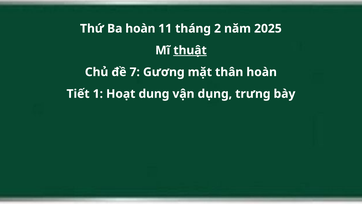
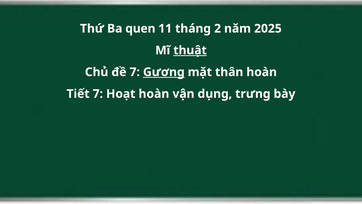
Ba hoàn: hoàn -> quen
Gương underline: none -> present
Tiết 1: 1 -> 7
Hoạt dung: dung -> hoàn
